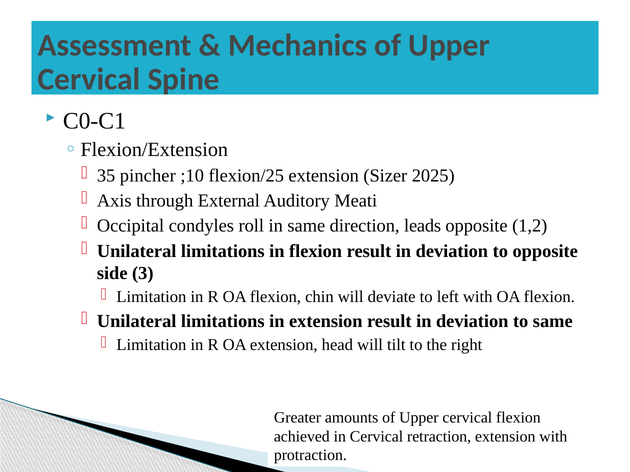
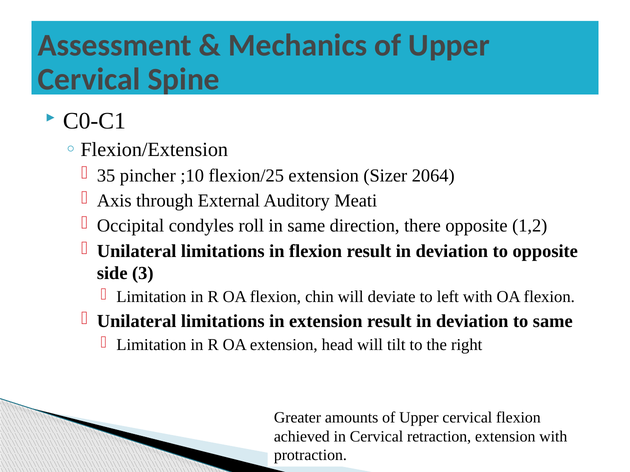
2025: 2025 -> 2064
leads: leads -> there
